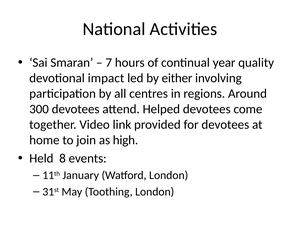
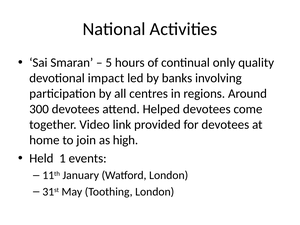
7: 7 -> 5
year: year -> only
either: either -> banks
8: 8 -> 1
